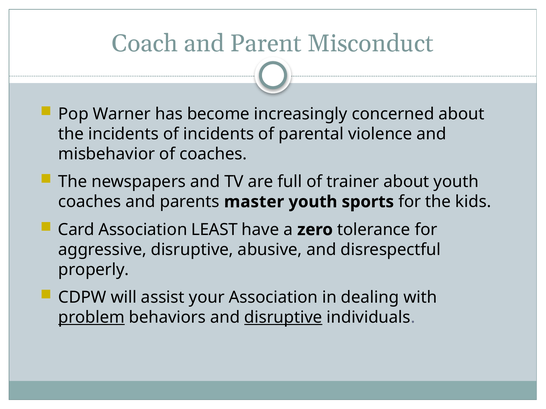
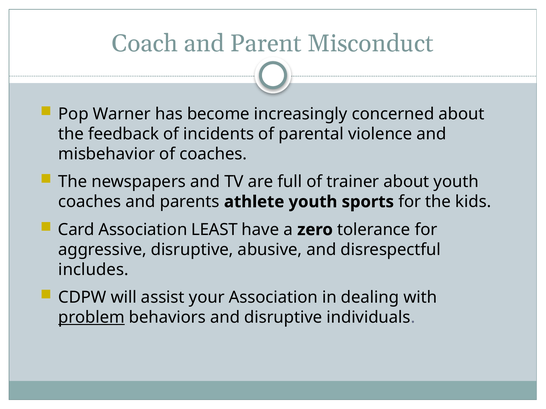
the incidents: incidents -> feedback
master: master -> athlete
properly: properly -> includes
disruptive at (283, 318) underline: present -> none
